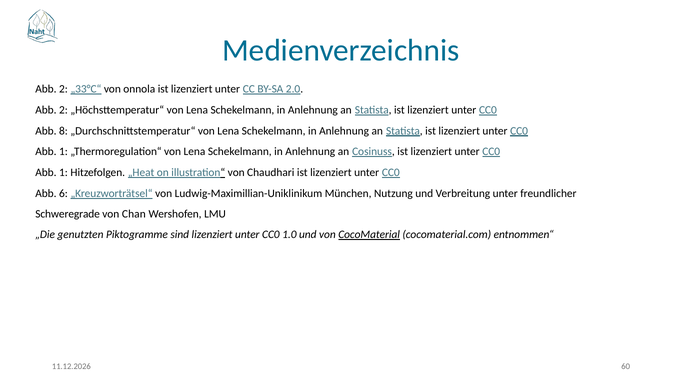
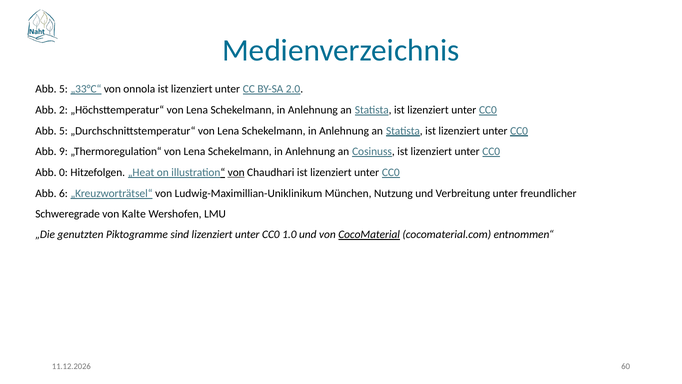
2 at (63, 89): 2 -> 5
8 at (63, 131): 8 -> 5
1 at (63, 151): 1 -> 9
1 at (63, 172): 1 -> 0
von at (236, 172) underline: none -> present
Chan: Chan -> Kalte
